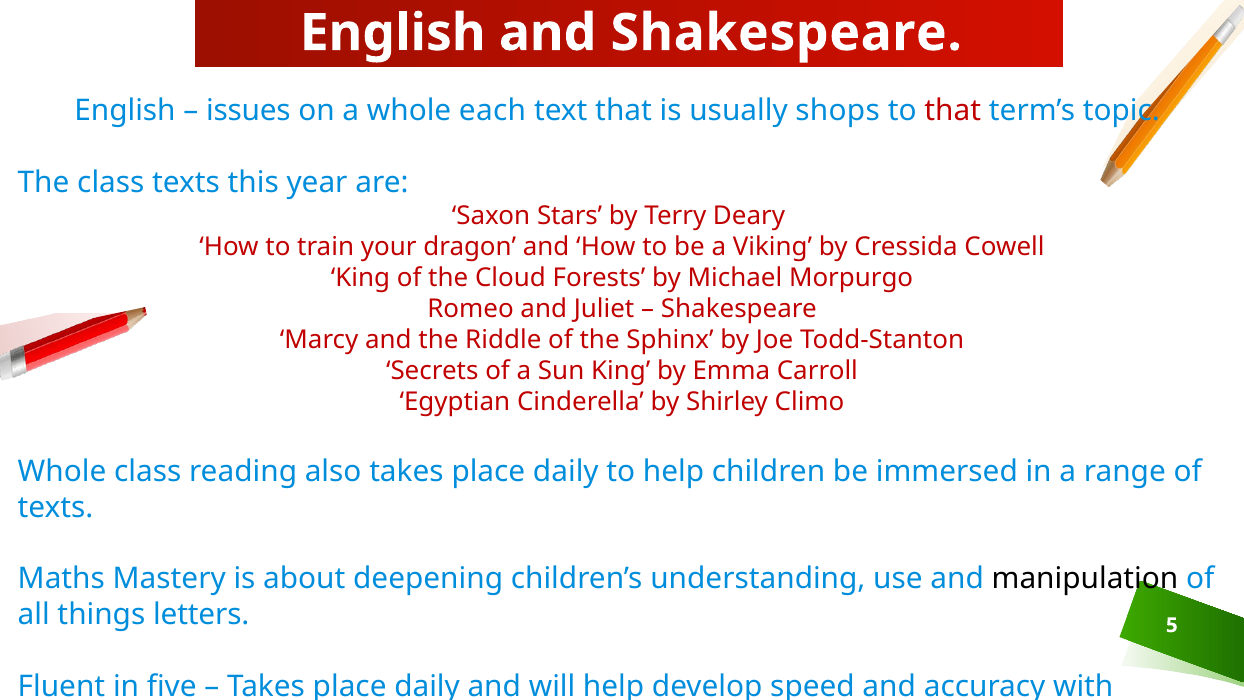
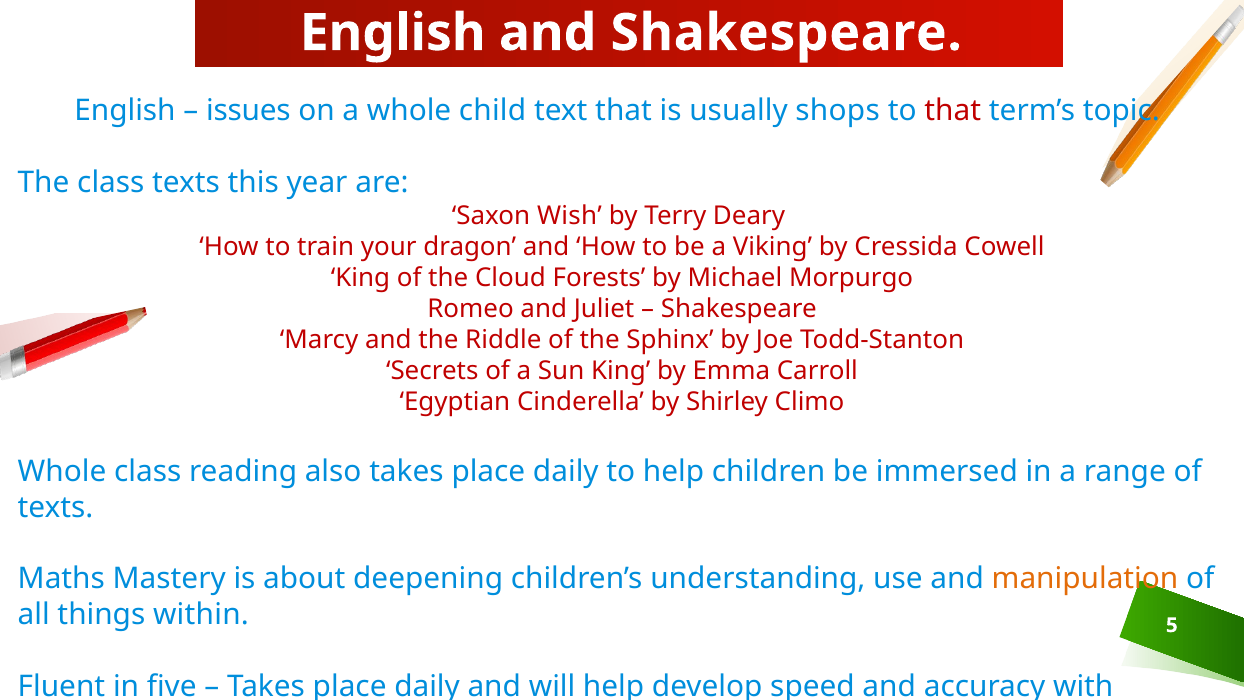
each: each -> child
Stars: Stars -> Wish
manipulation colour: black -> orange
letters: letters -> within
